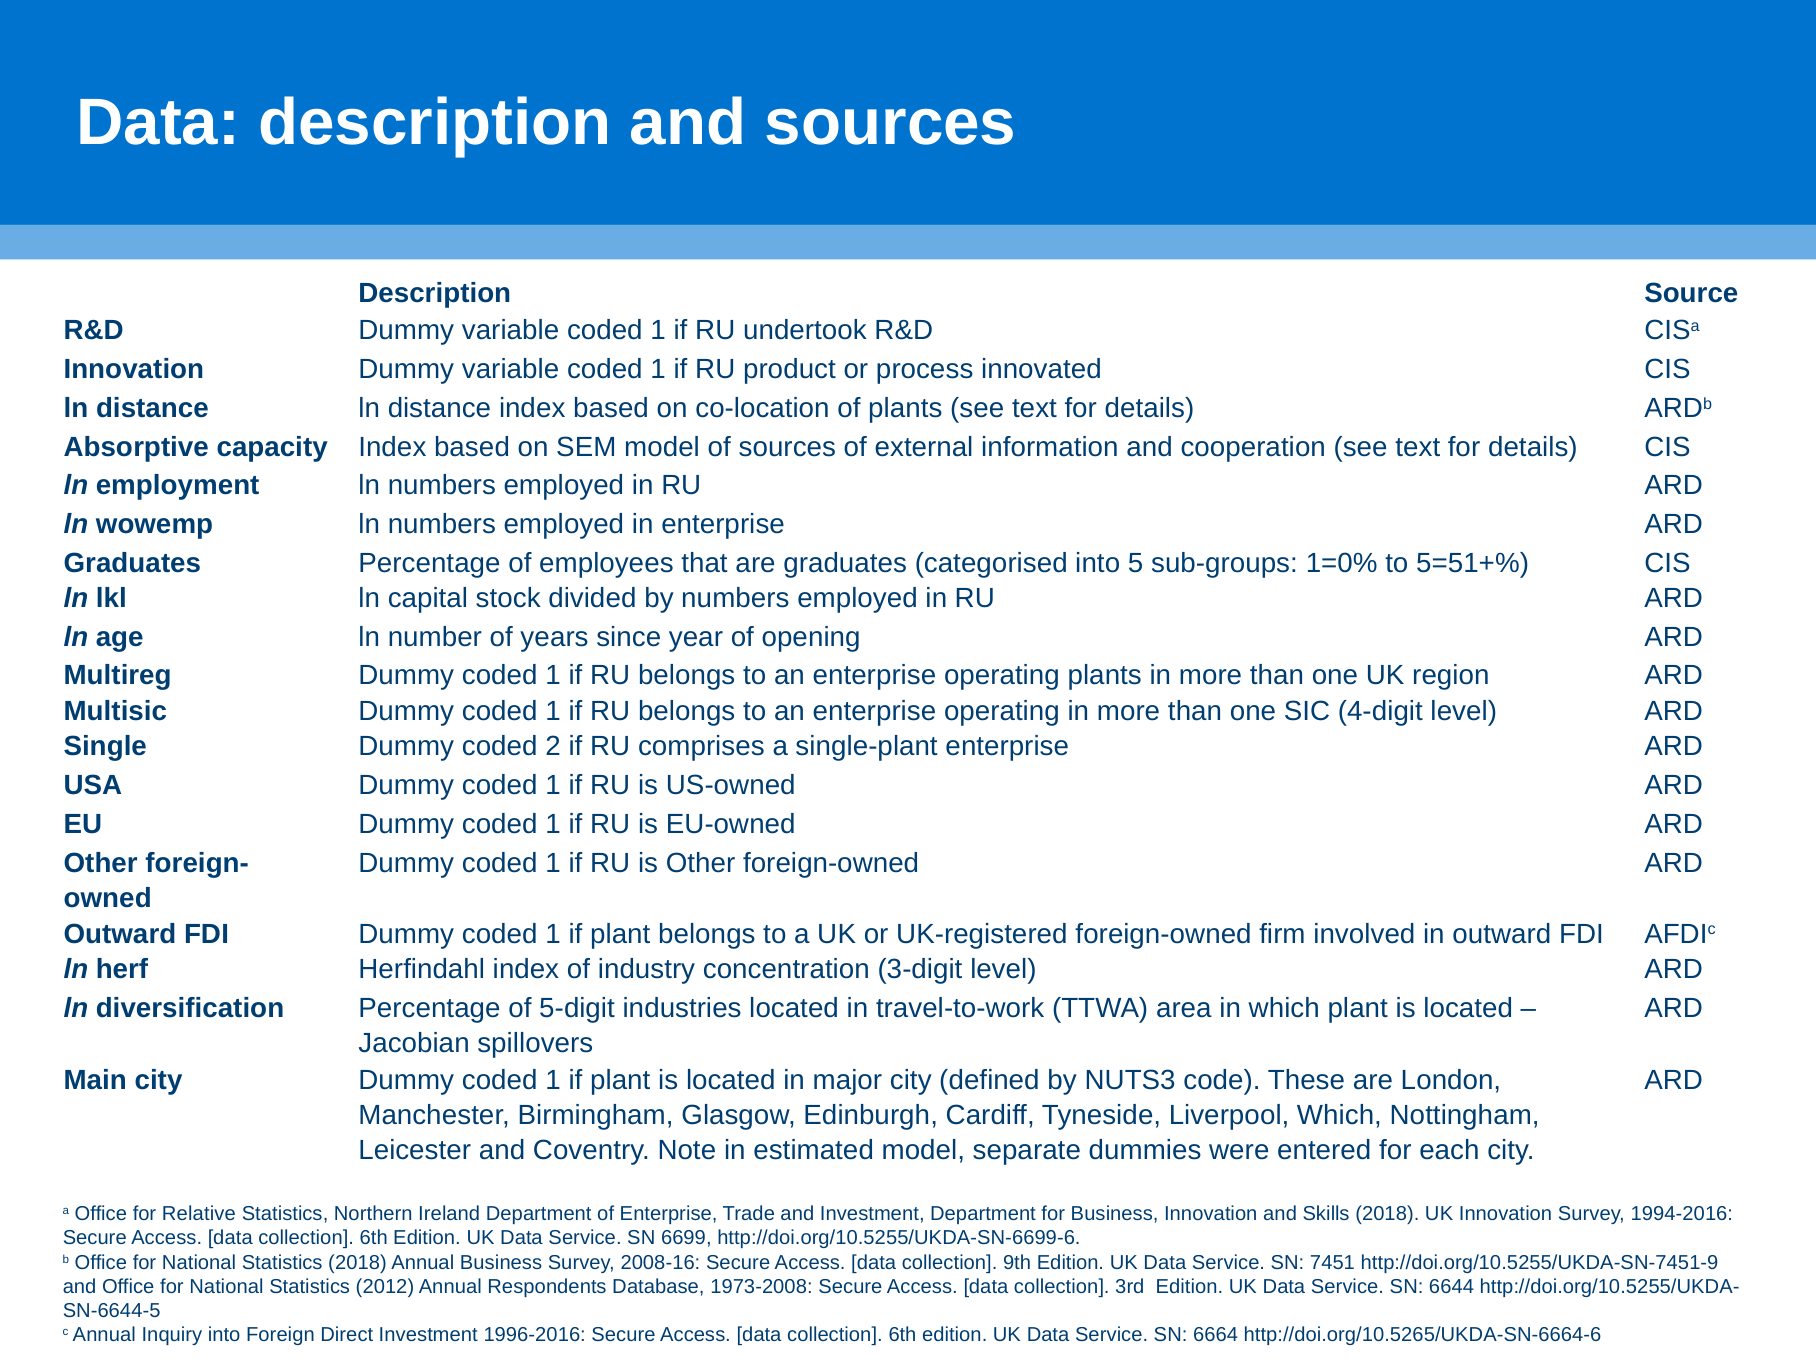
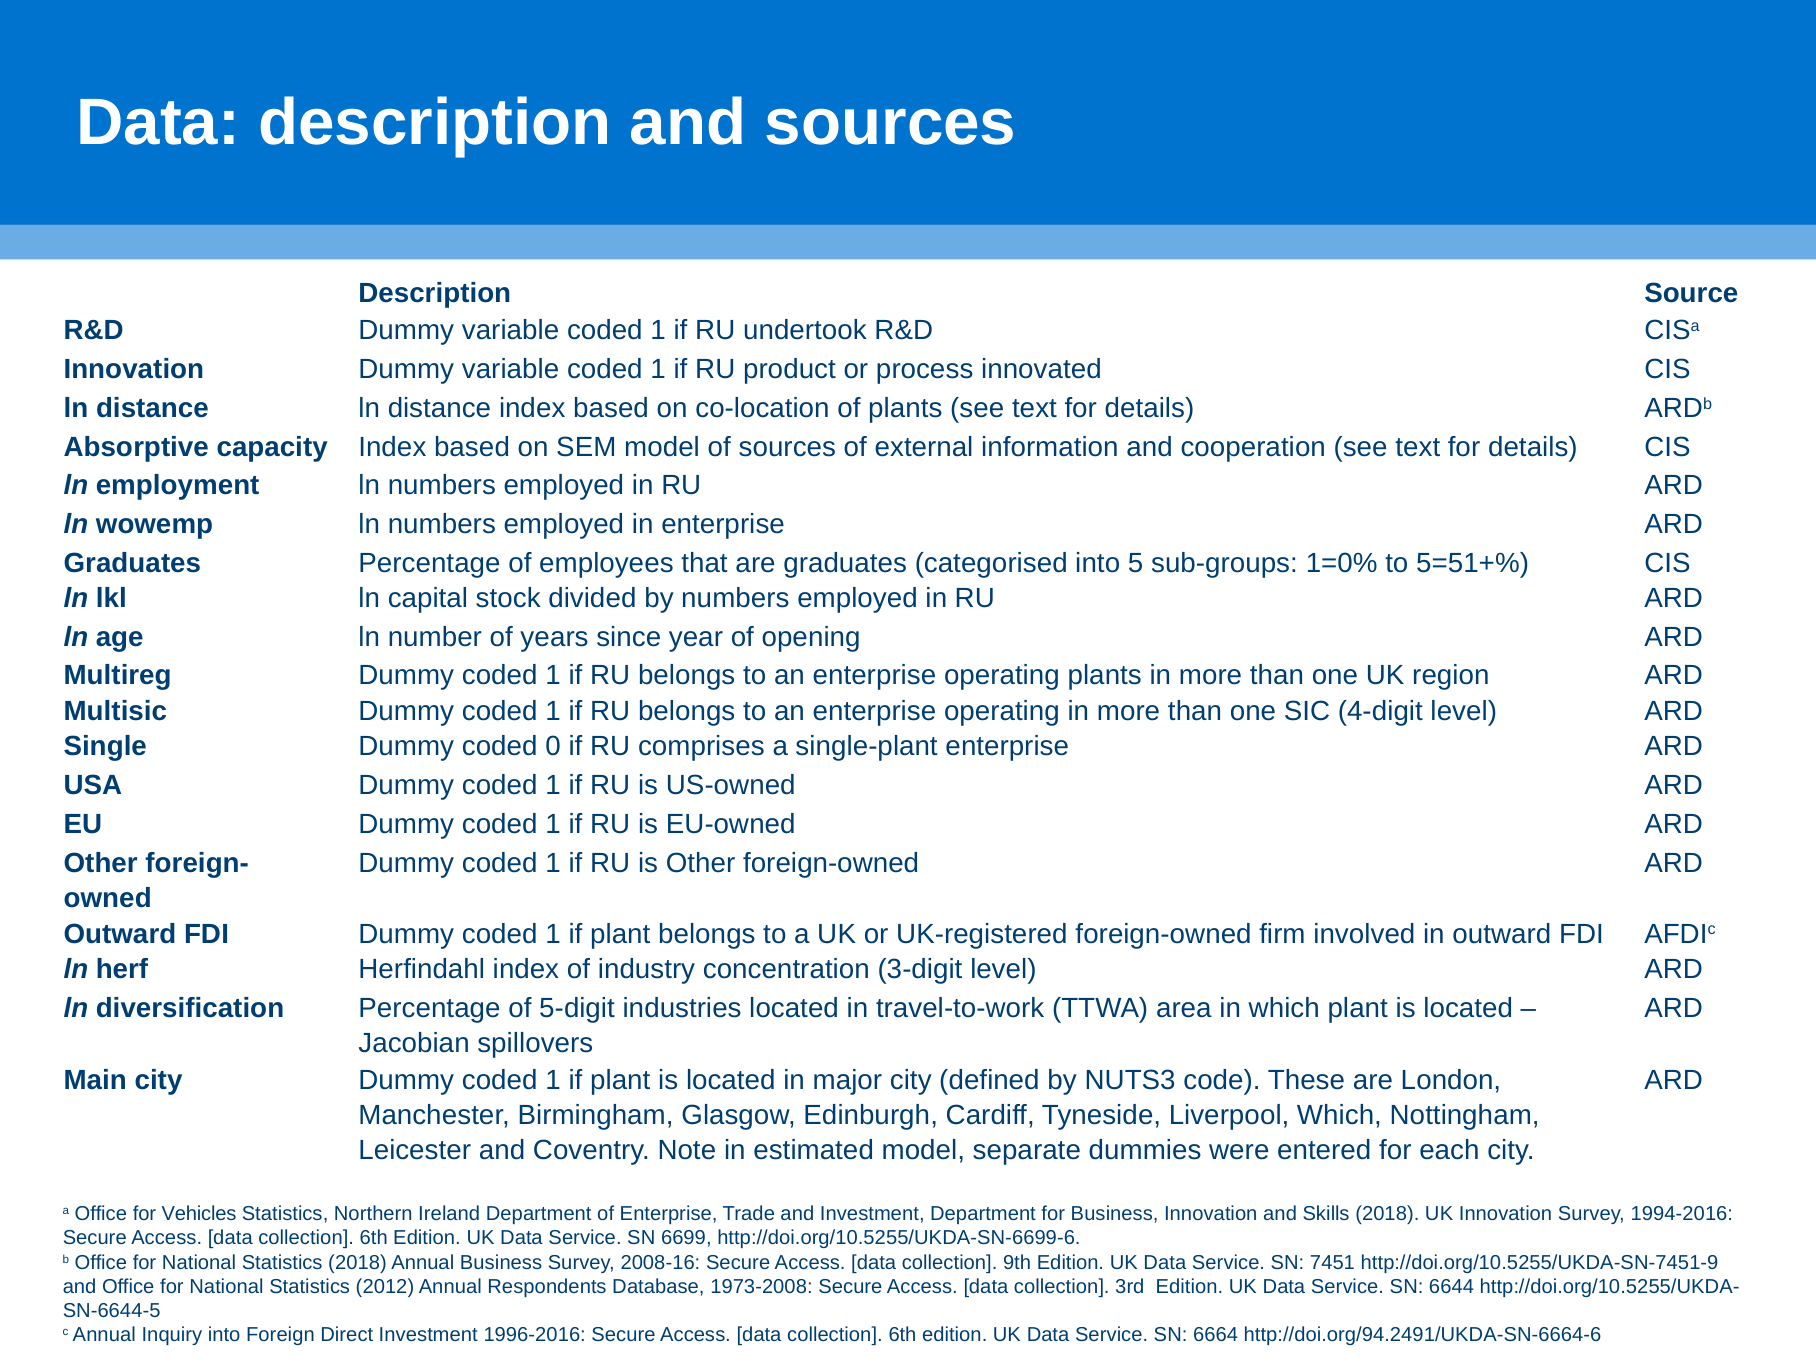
2: 2 -> 0
Relative: Relative -> Vehicles
http://doi.org/10.5265/UKDA-SN-6664-6: http://doi.org/10.5265/UKDA-SN-6664-6 -> http://doi.org/94.2491/UKDA-SN-6664-6
